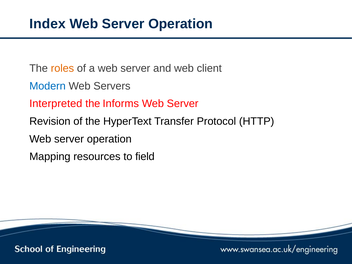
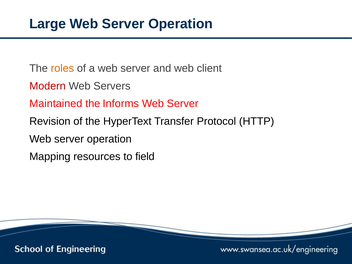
Index: Index -> Large
Modern colour: blue -> red
Interpreted: Interpreted -> Maintained
